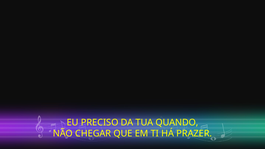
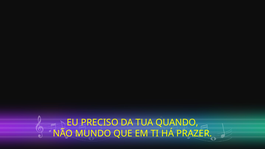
CHEGAR: CHEGAR -> MUNDO
